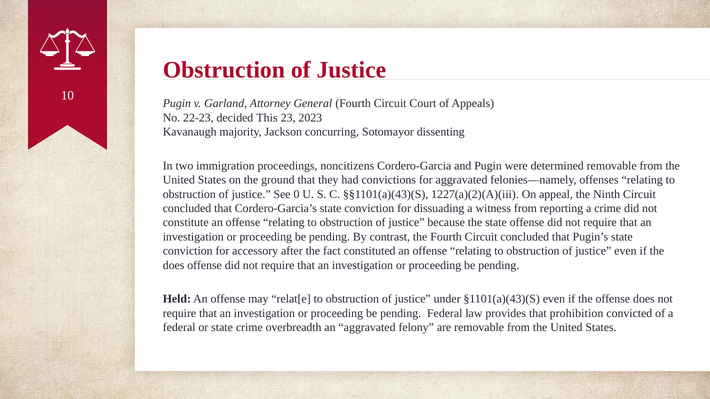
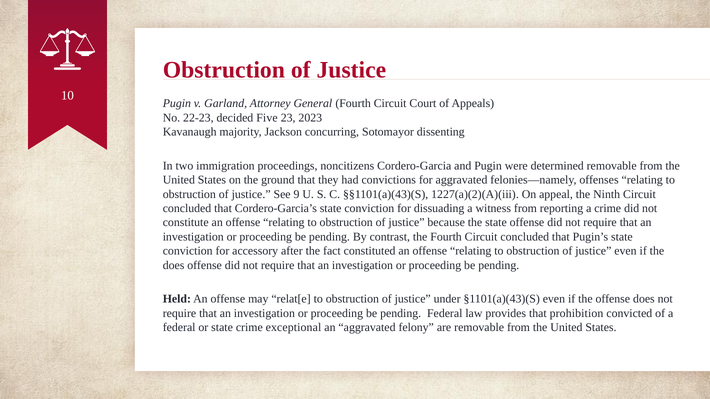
This: This -> Five
0: 0 -> 9
overbreadth: overbreadth -> exceptional
